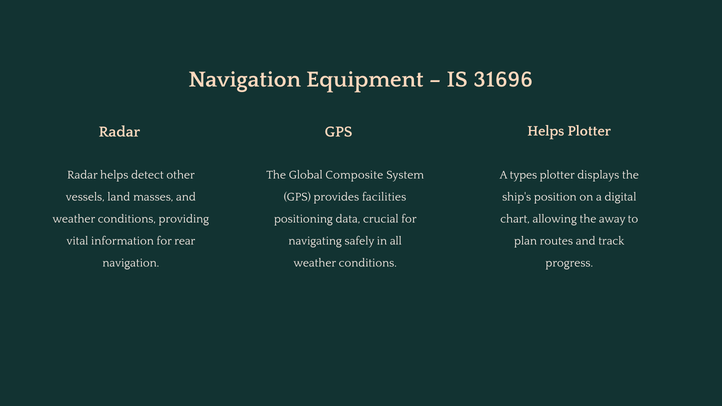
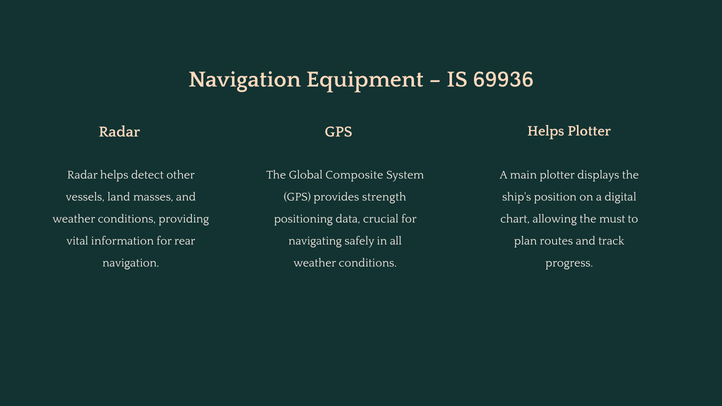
31696: 31696 -> 69936
types: types -> main
facilities: facilities -> strength
away: away -> must
